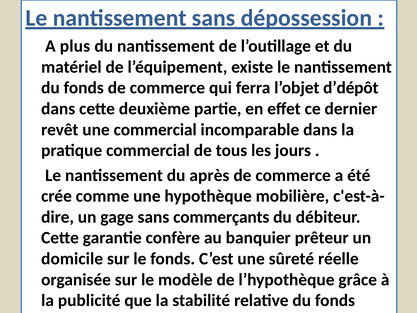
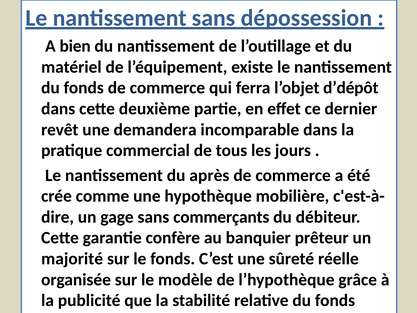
plus: plus -> bien
une commercial: commercial -> demandera
domicile: domicile -> majorité
